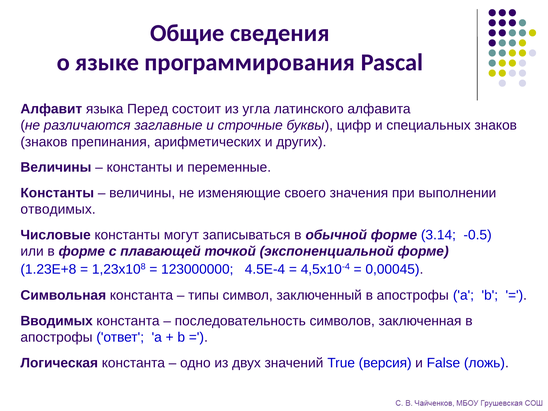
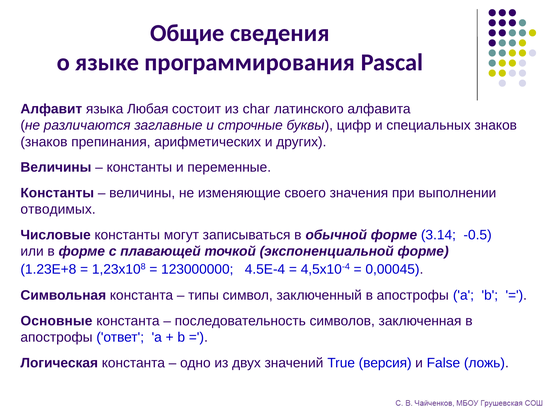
Перед: Перед -> Любая
угла: угла -> char
Вводимых: Вводимых -> Основные
